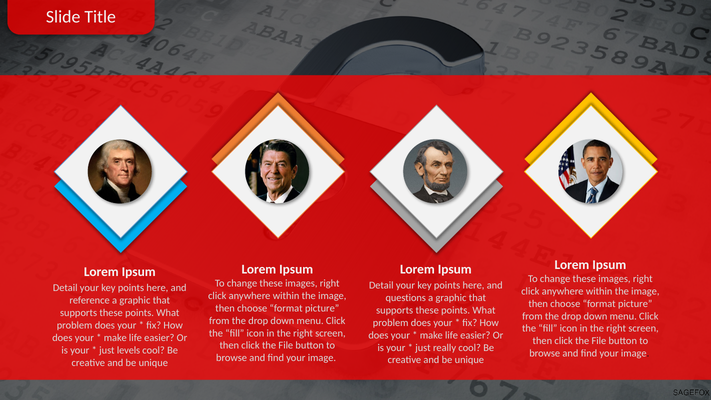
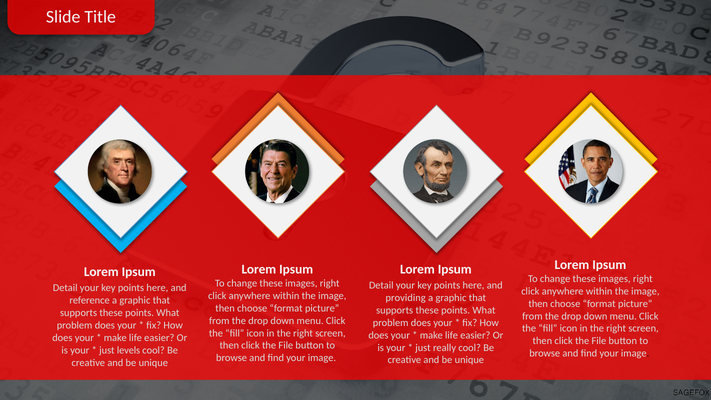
questions: questions -> providing
